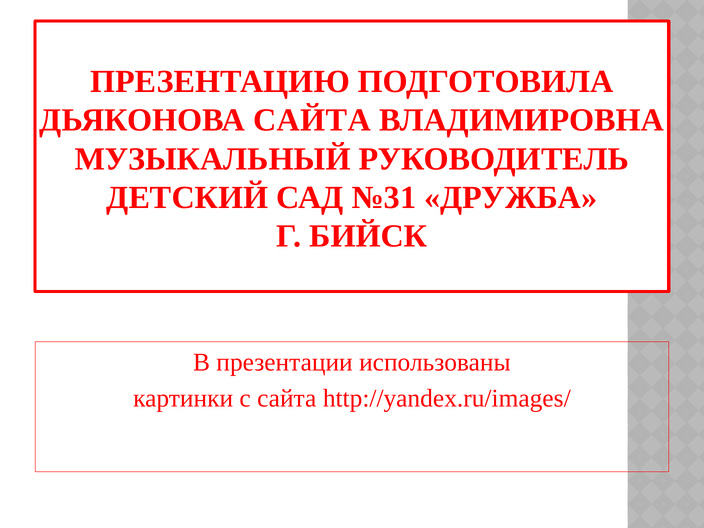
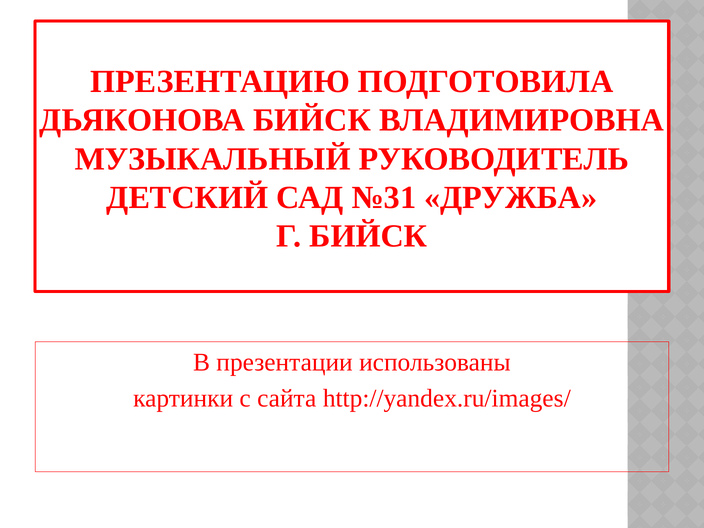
ДЬЯКОНОВА САЙТА: САЙТА -> БИЙСК
